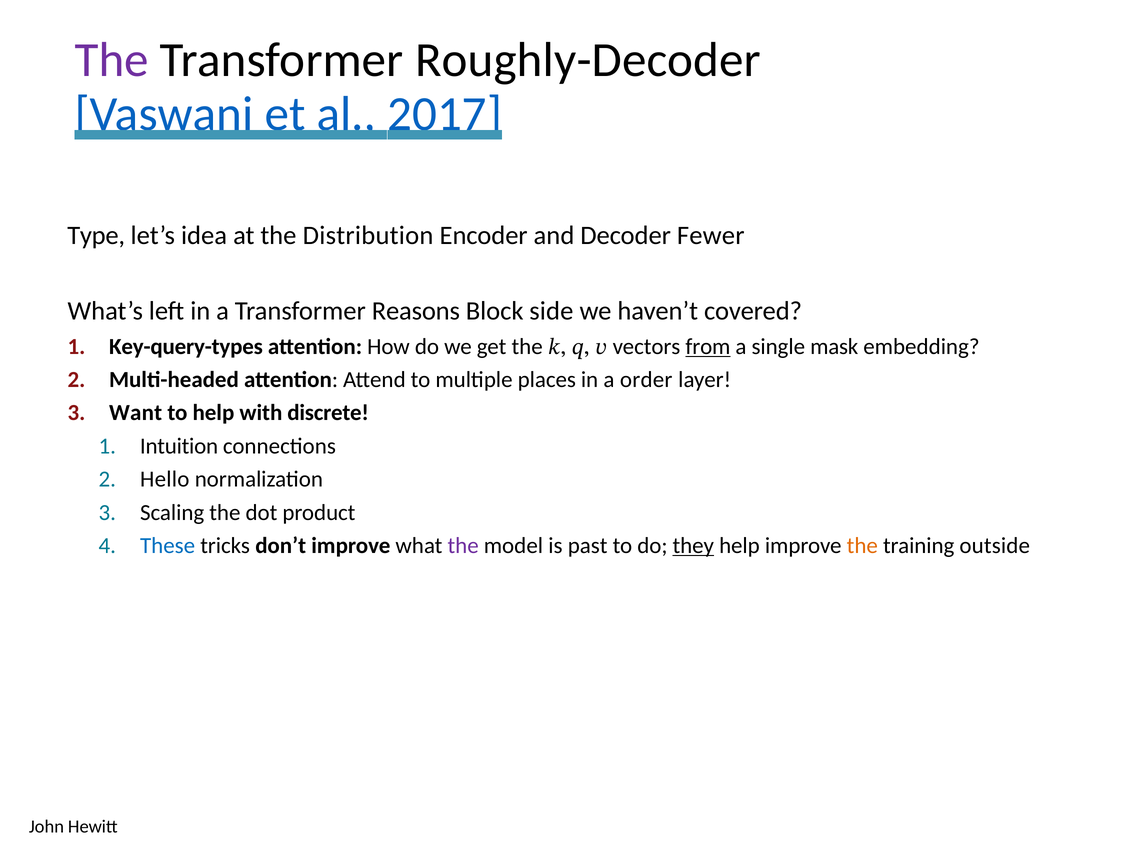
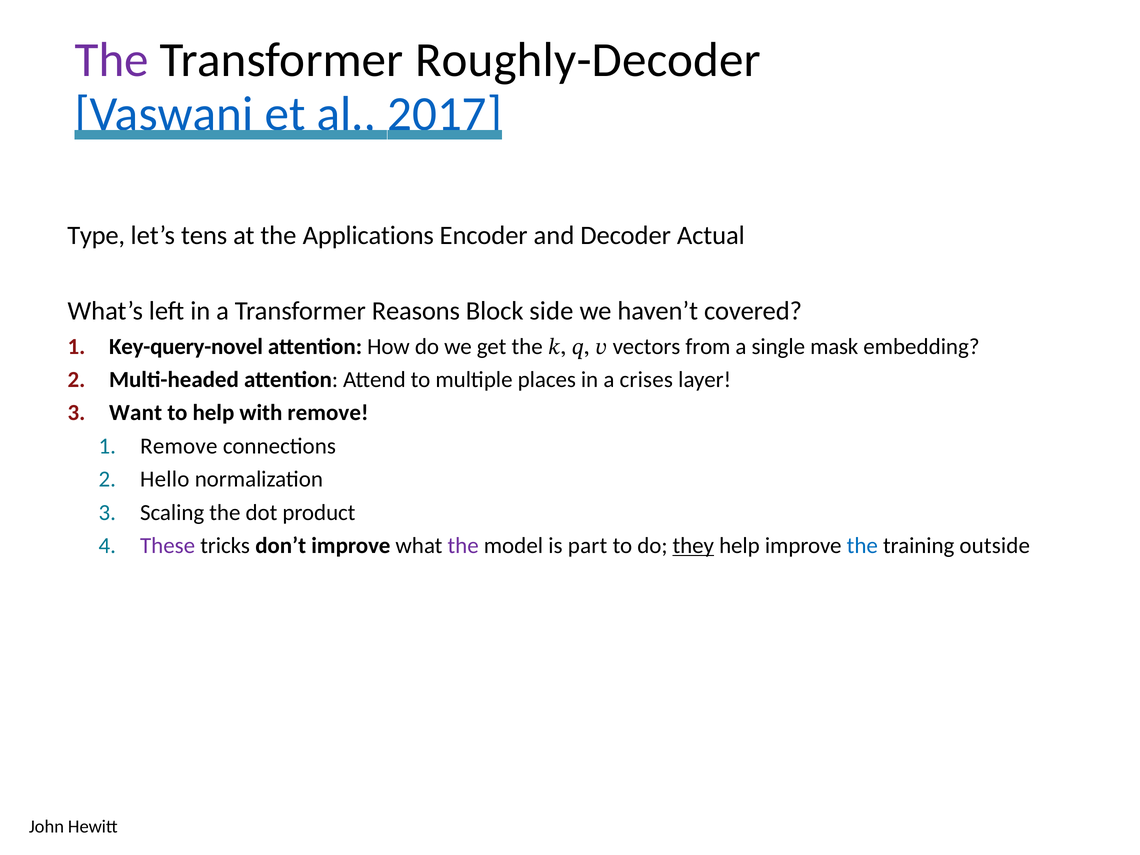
idea: idea -> tens
Distribution: Distribution -> Applications
Fewer: Fewer -> Actual
Key-query-types: Key-query-types -> Key-query-novel
from underline: present -> none
order: order -> crises
with discrete: discrete -> remove
Intuition at (179, 446): Intuition -> Remove
These colour: blue -> purple
past: past -> part
the at (862, 546) colour: orange -> blue
